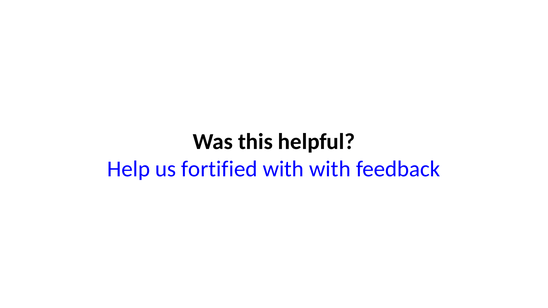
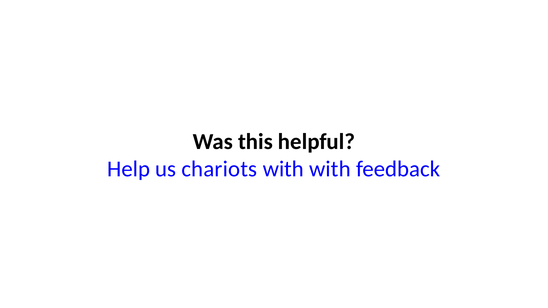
fortified: fortified -> chariots
